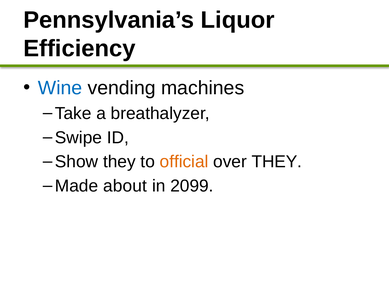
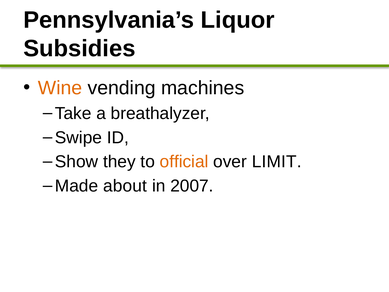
Efficiency: Efficiency -> Subsidies
Wine colour: blue -> orange
over THEY: THEY -> LIMIT
2099: 2099 -> 2007
